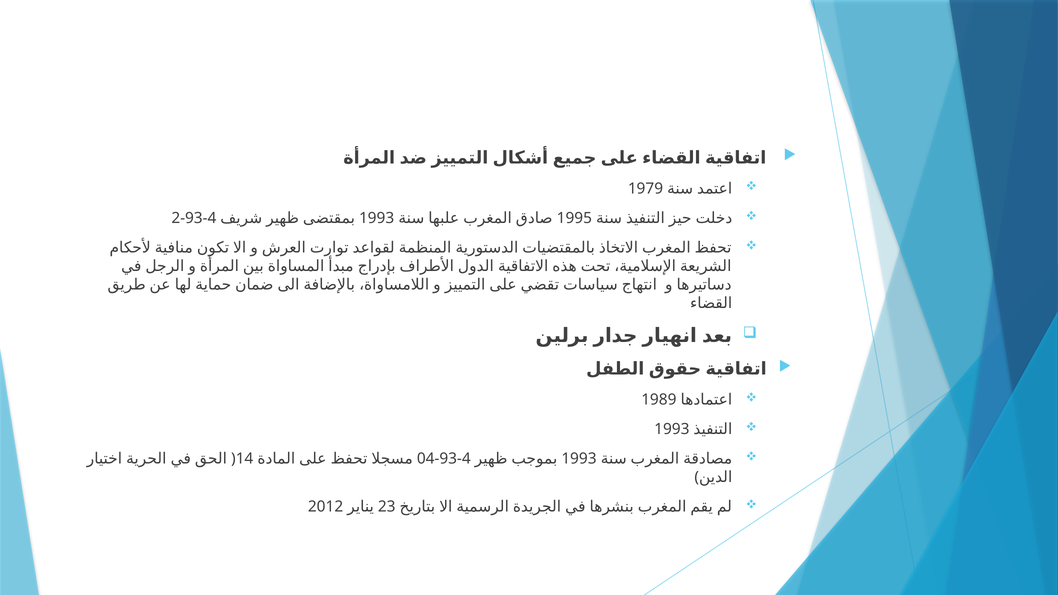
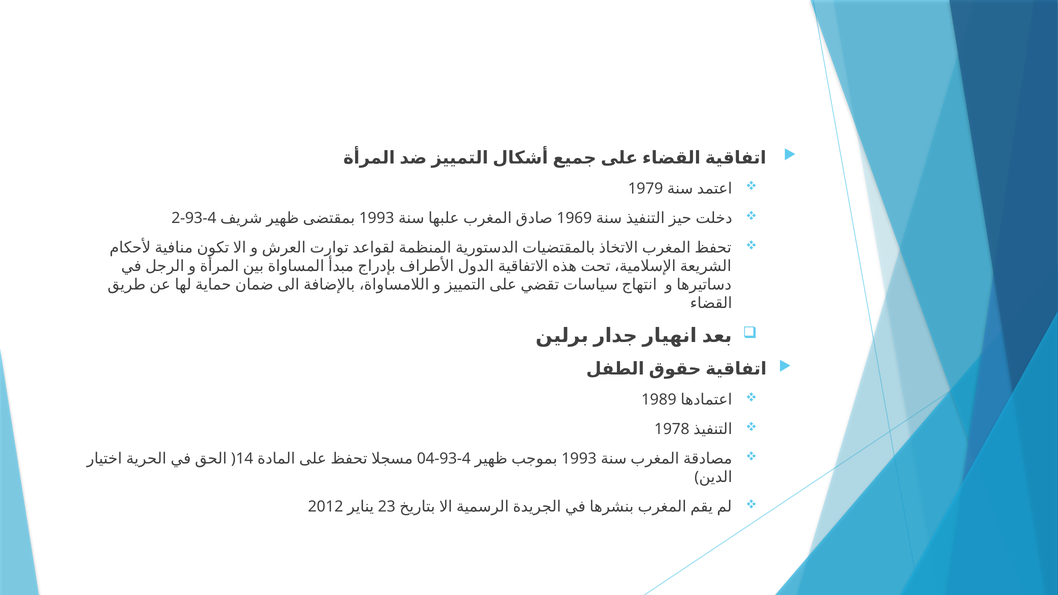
1995: 1995 -> 1969
1993 at (672, 429): 1993 -> 1978
